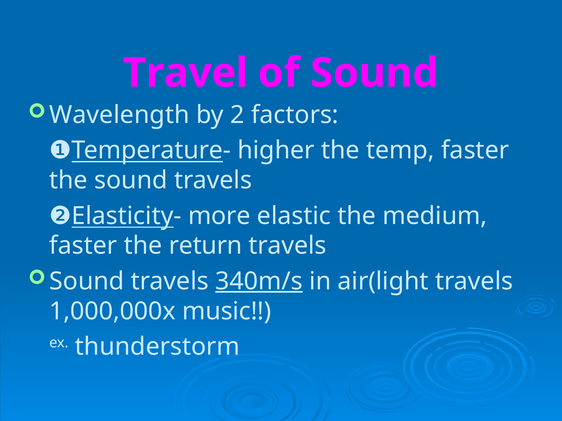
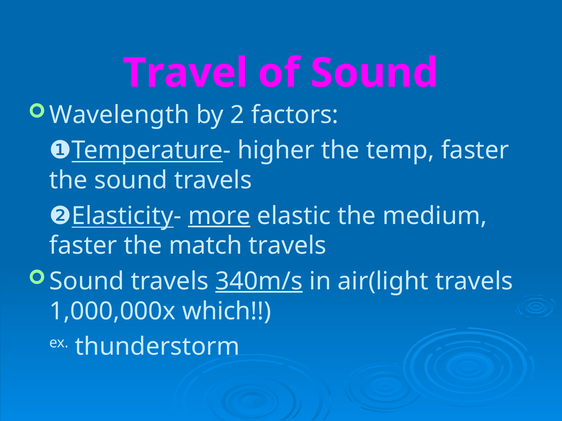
more underline: none -> present
return: return -> match
music: music -> which
